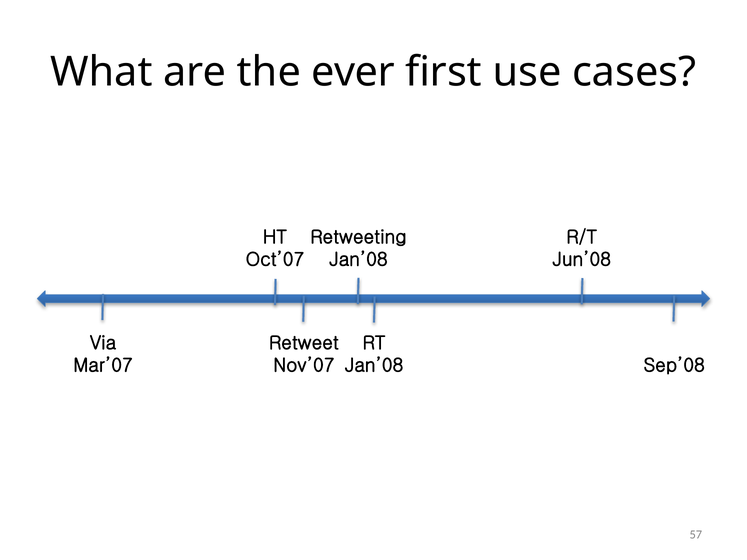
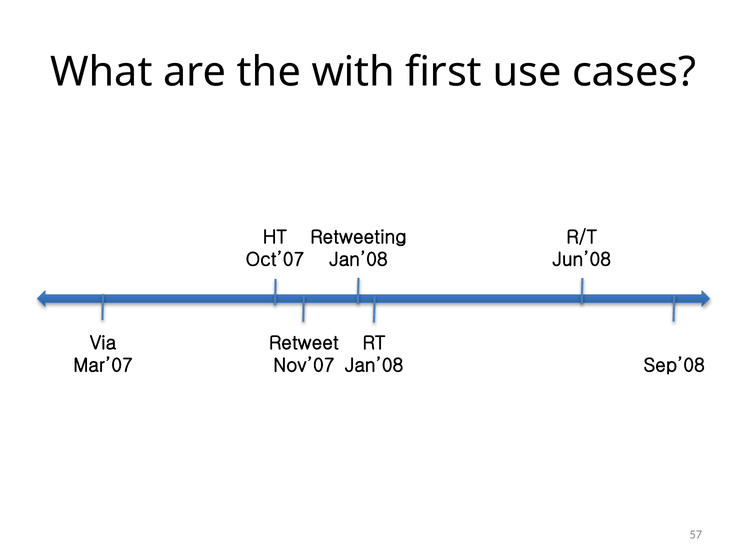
ever: ever -> with
